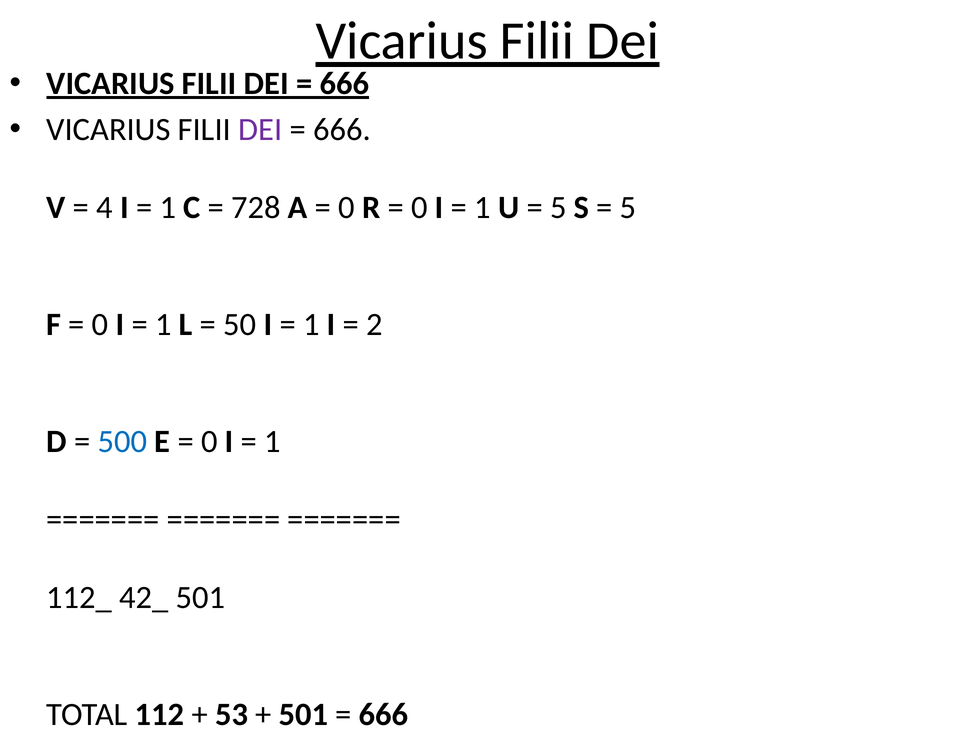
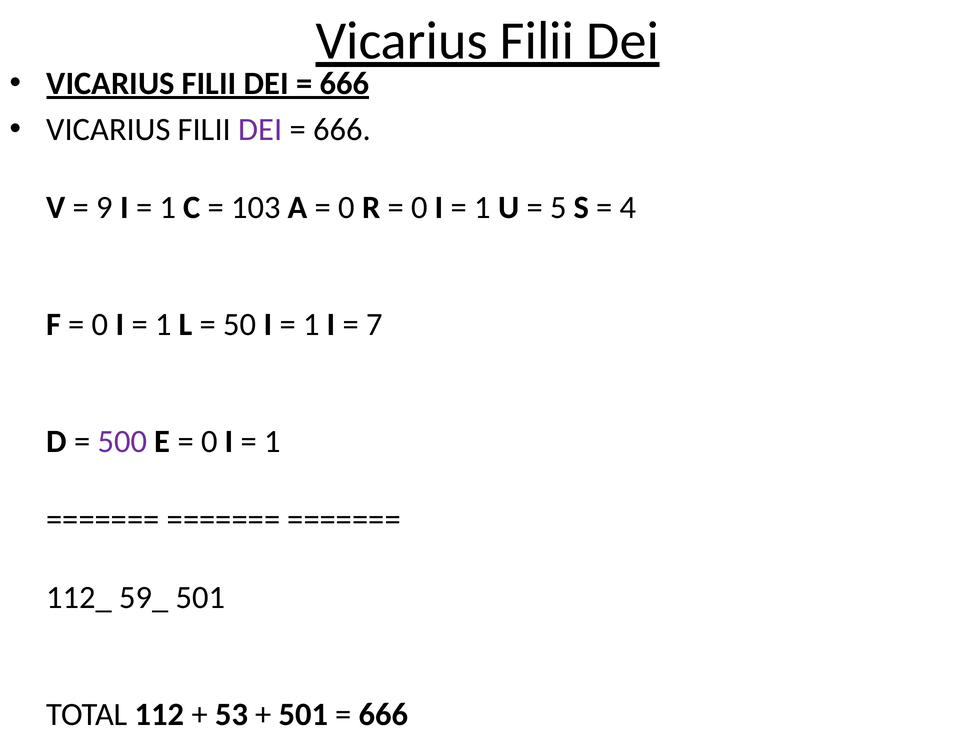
4: 4 -> 9
728: 728 -> 103
5 at (628, 208): 5 -> 4
2: 2 -> 7
500 colour: blue -> purple
42_: 42_ -> 59_
